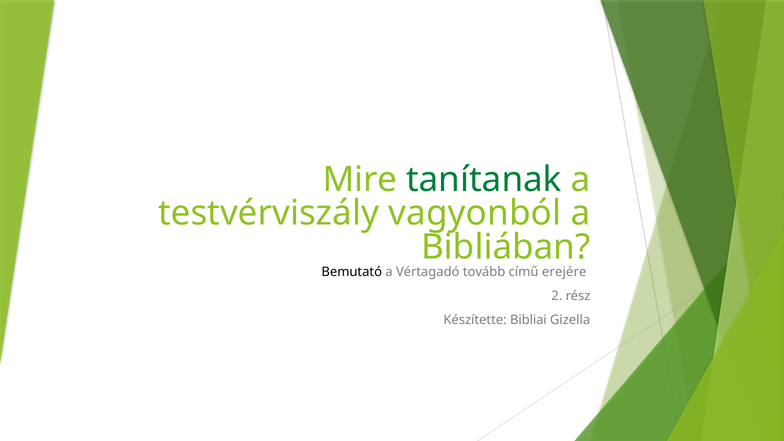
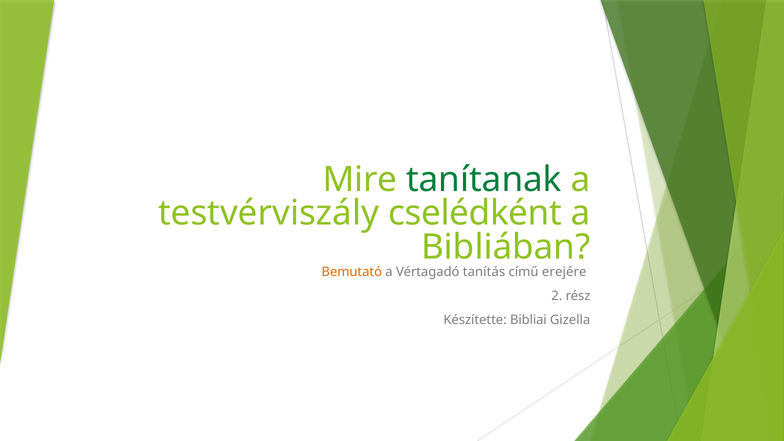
vagyonból: vagyonból -> cselédként
Bemutató colour: black -> orange
tovább: tovább -> tanítás
